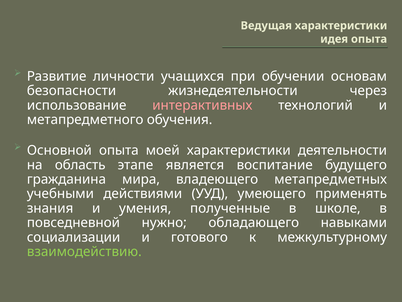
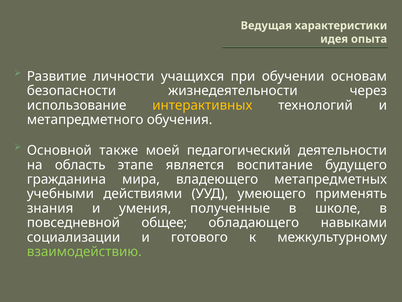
интерактивных colour: pink -> yellow
Основной опыта: опыта -> также
моей характеристики: характеристики -> педагогический
нужно: нужно -> общее
